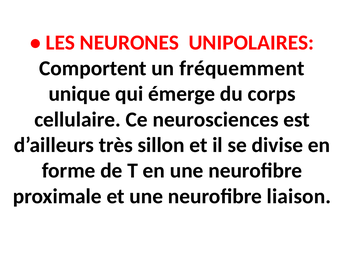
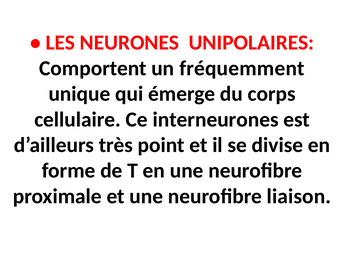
neurosciences: neurosciences -> interneurones
sillon: sillon -> point
